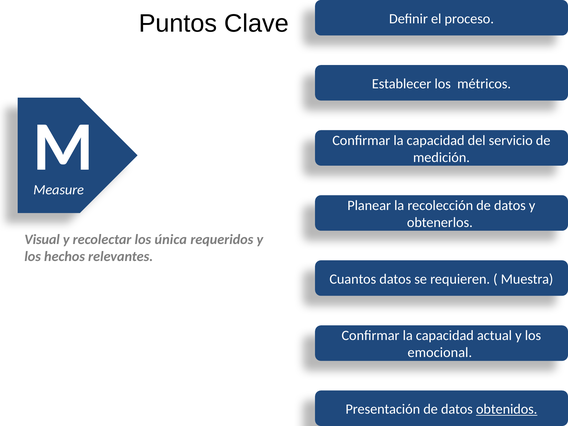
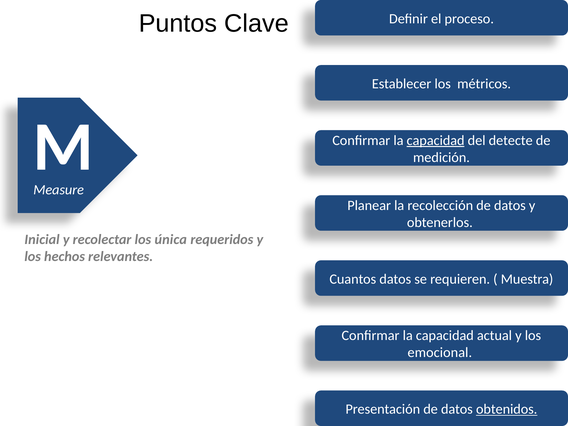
capacidad at (436, 140) underline: none -> present
servicio: servicio -> detecte
Visual: Visual -> Inicial
